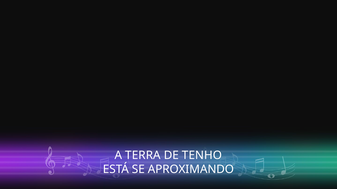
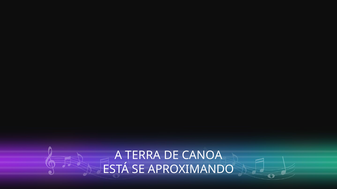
TENHO: TENHO -> CANOA
